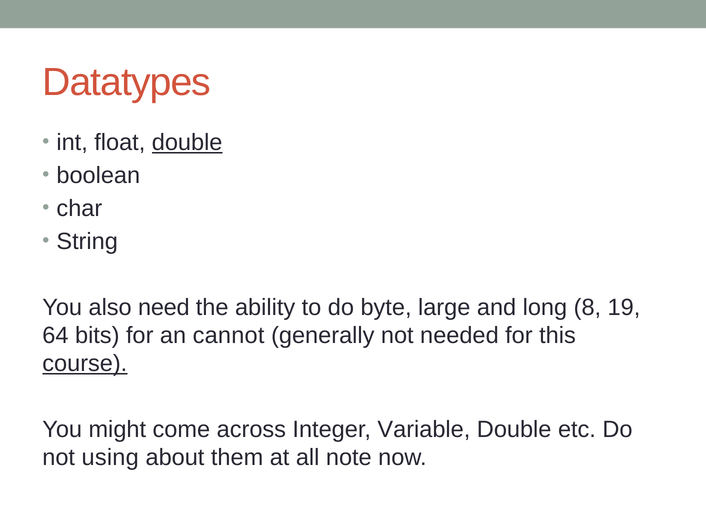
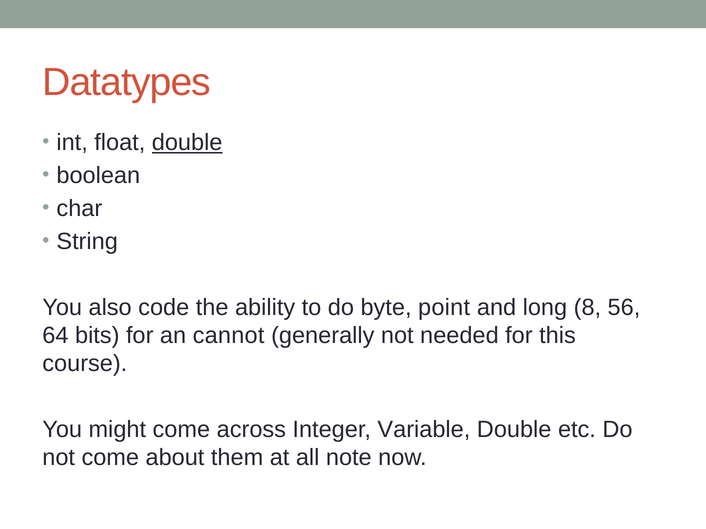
need: need -> code
large: large -> point
19: 19 -> 56
course underline: present -> none
not using: using -> come
